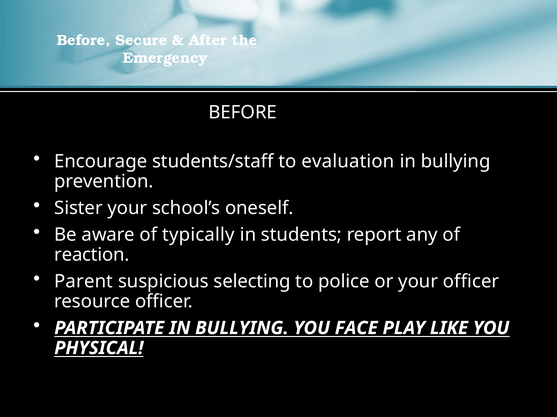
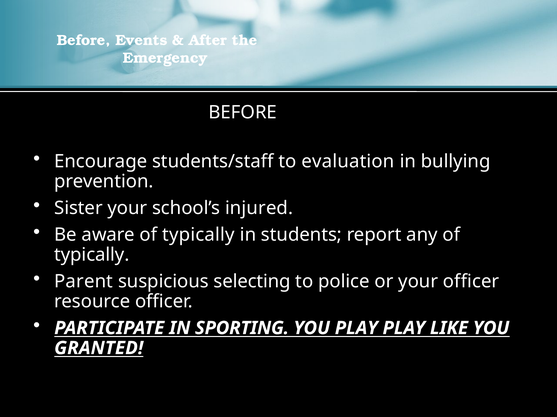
Secure: Secure -> Events
oneself: oneself -> injured
reaction at (92, 255): reaction -> typically
PARTICIPATE IN BULLYING: BULLYING -> SPORTING
YOU FACE: FACE -> PLAY
PHYSICAL: PHYSICAL -> GRANTED
